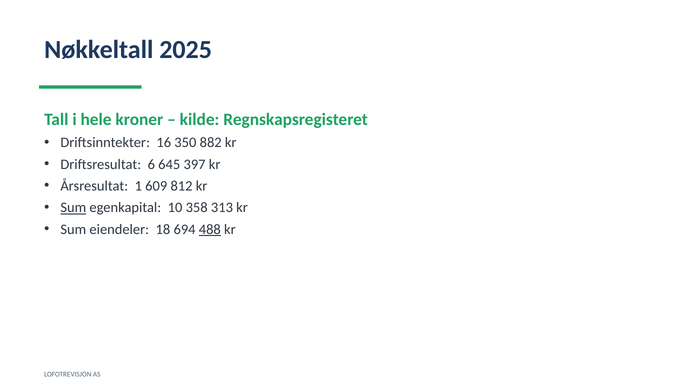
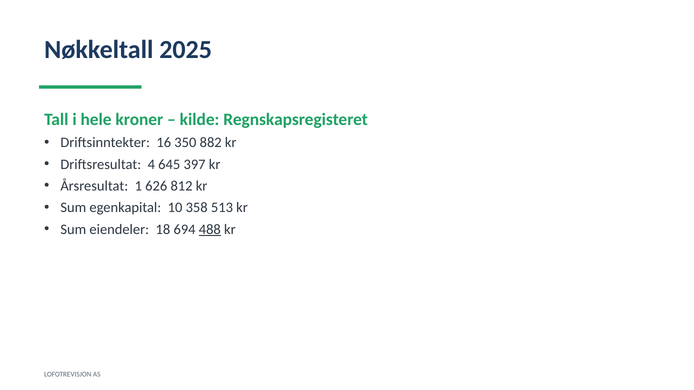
6: 6 -> 4
609: 609 -> 626
Sum at (73, 208) underline: present -> none
313: 313 -> 513
